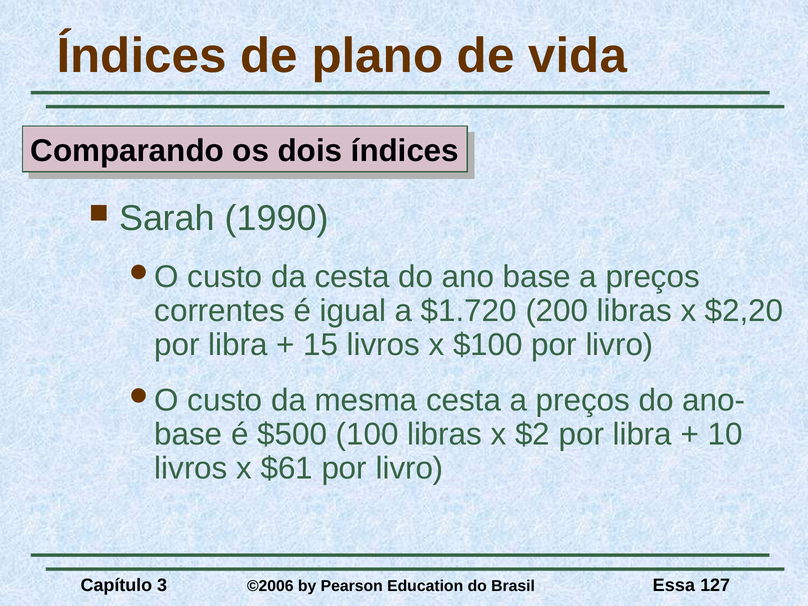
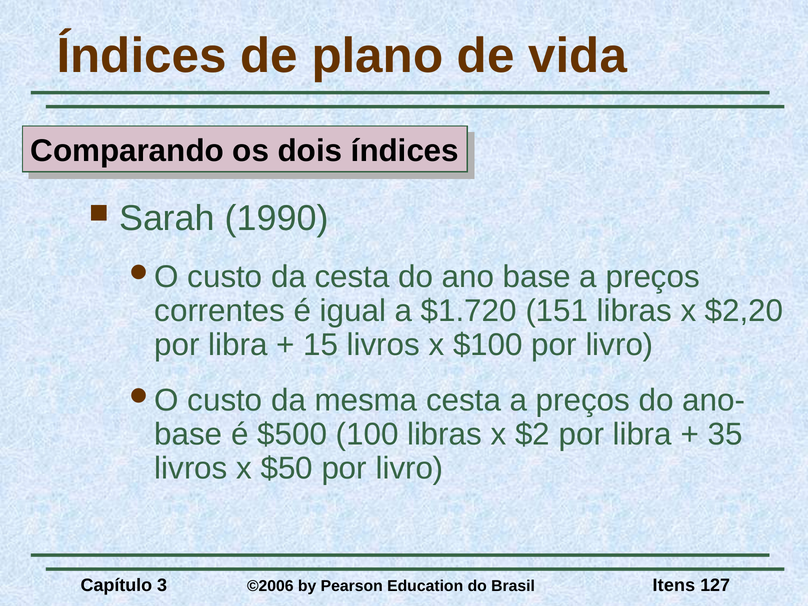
200: 200 -> 151
10: 10 -> 35
$61: $61 -> $50
Essa: Essa -> Itens
